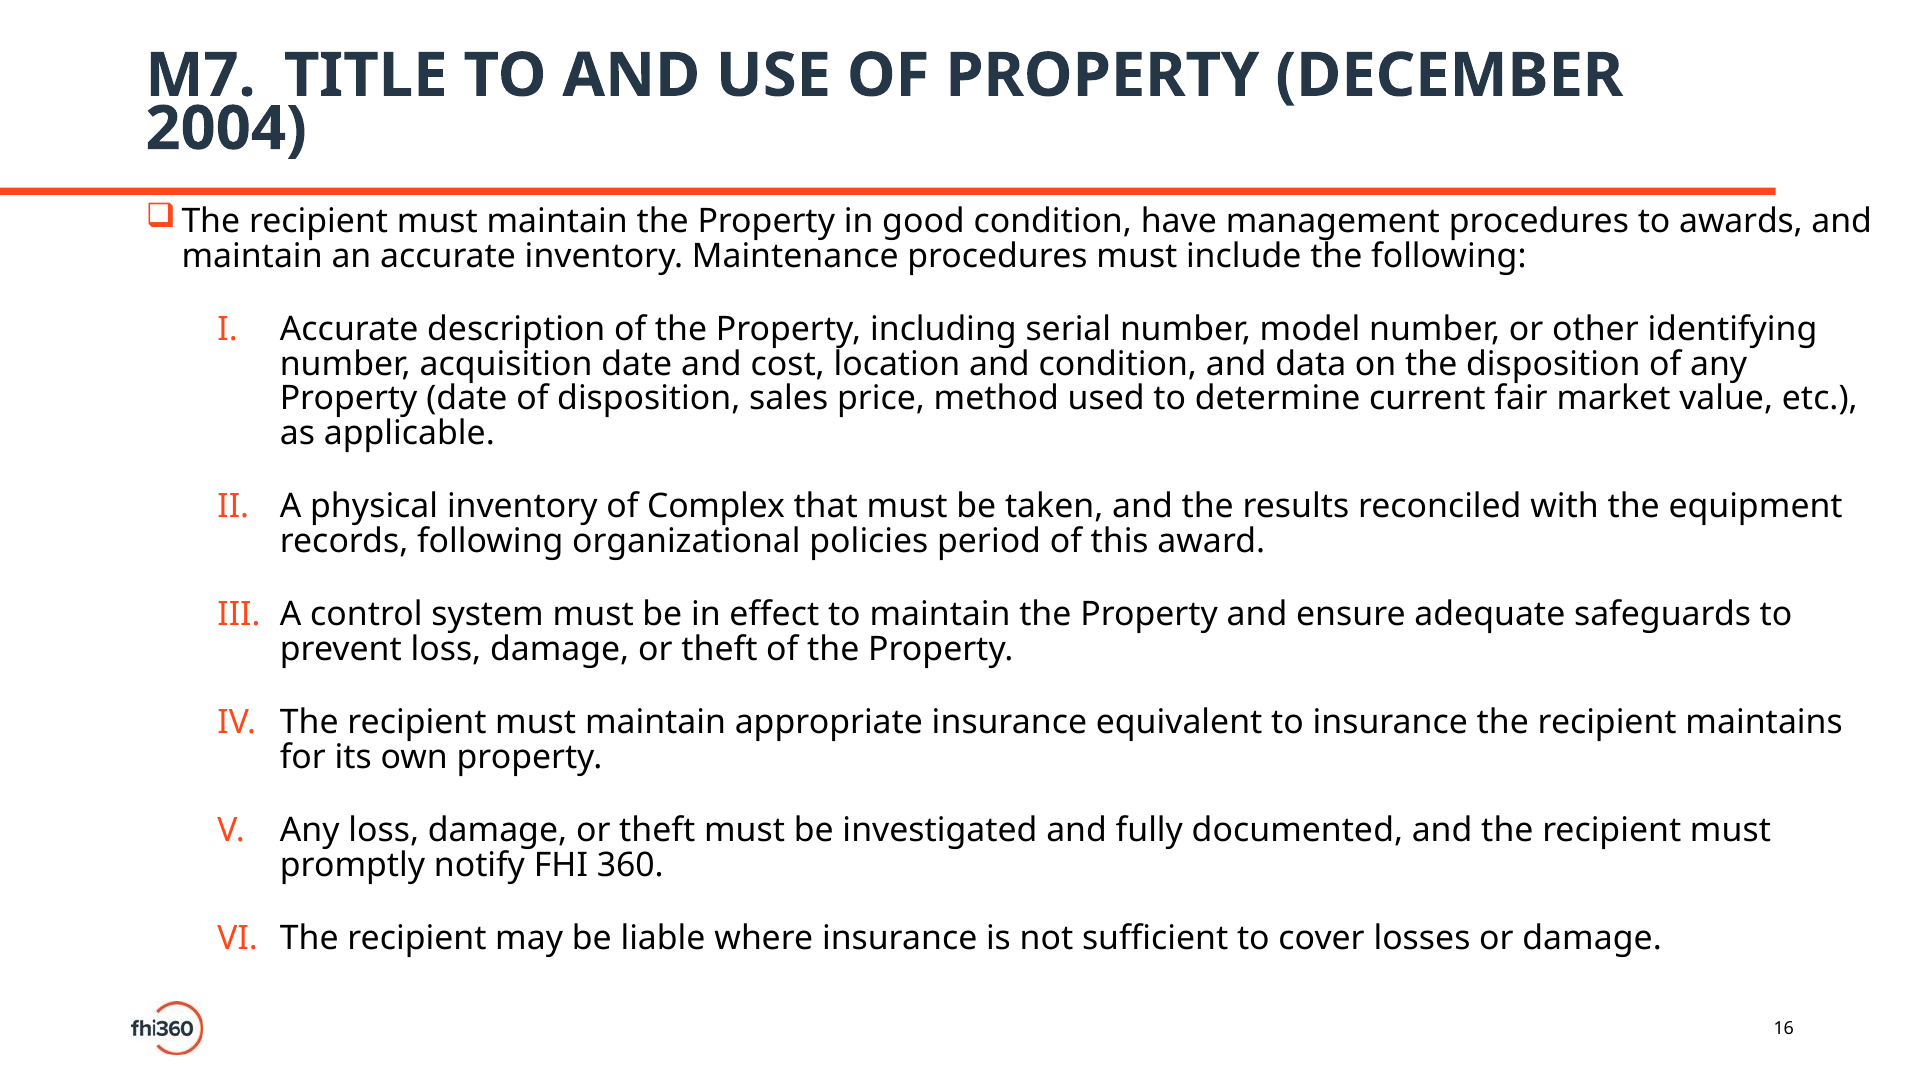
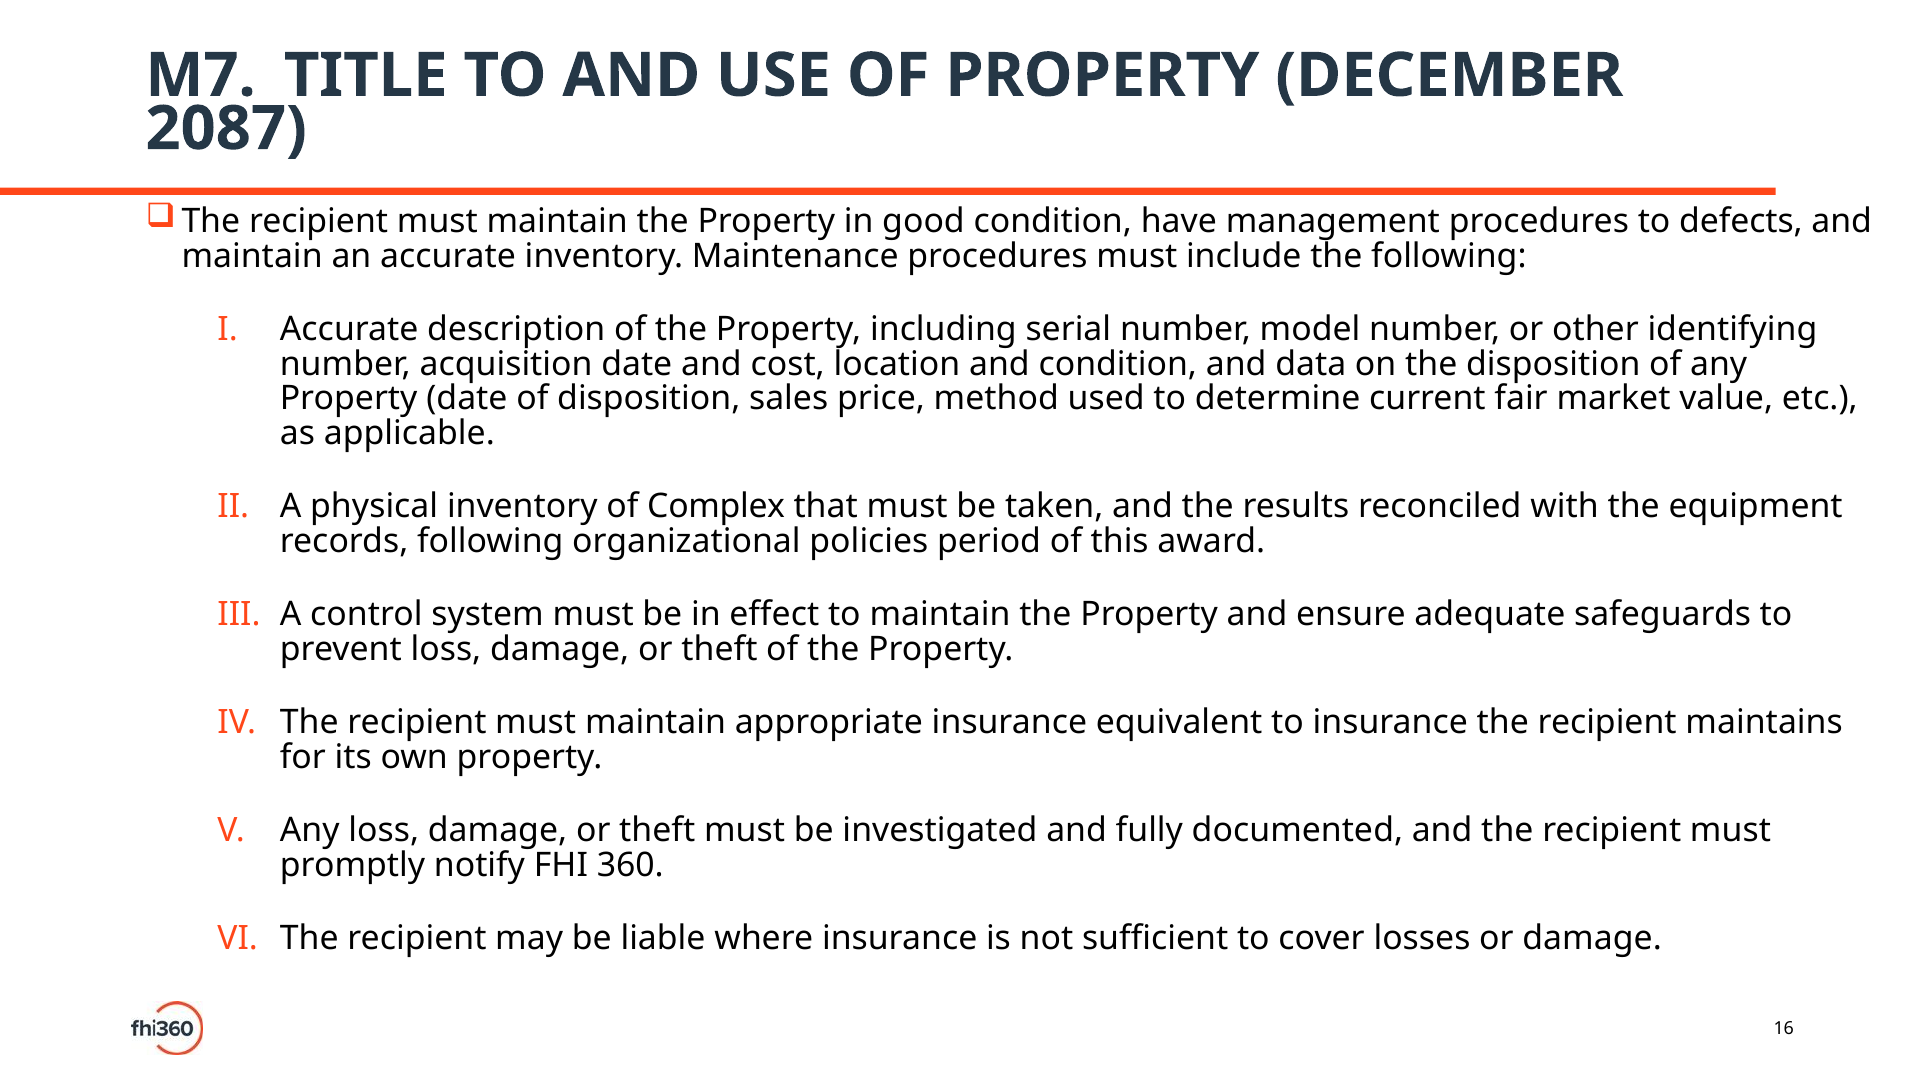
2004: 2004 -> 2087
awards: awards -> defects
